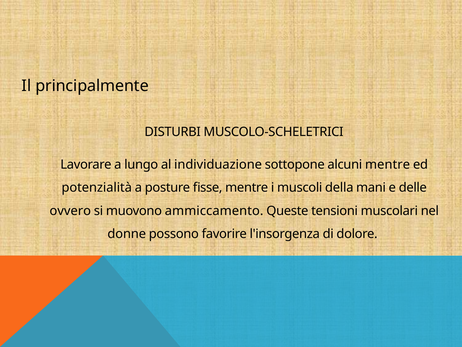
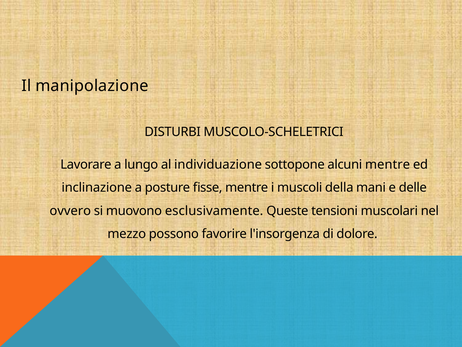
principalmente: principalmente -> manipolazione
potenzialità: potenzialità -> inclinazione
ammiccamento: ammiccamento -> esclusivamente
donne: donne -> mezzo
